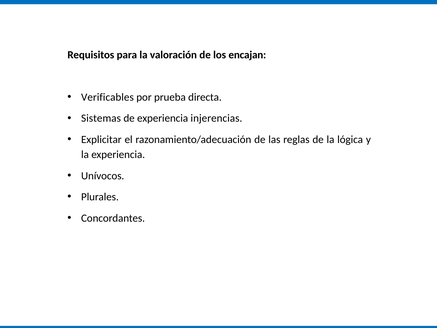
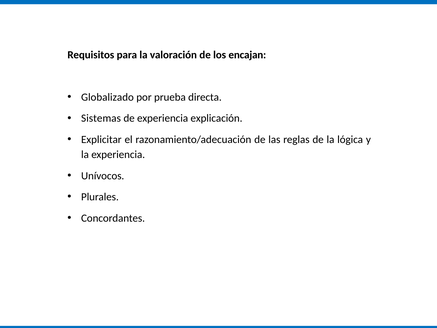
Verificables: Verificables -> Globalizado
injerencias: injerencias -> explicación
